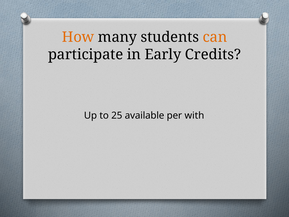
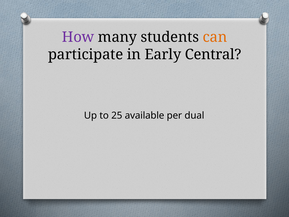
How colour: orange -> purple
Credits: Credits -> Central
with: with -> dual
